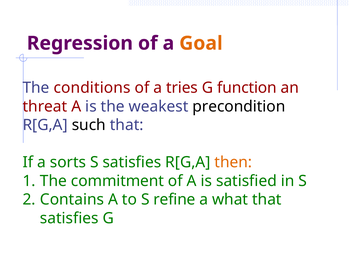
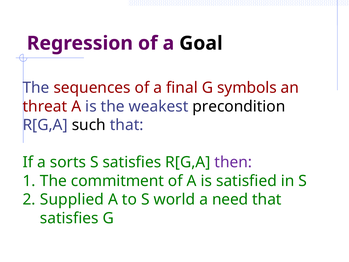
Goal colour: orange -> black
conditions: conditions -> sequences
tries: tries -> final
function: function -> symbols
then colour: orange -> purple
Contains: Contains -> Supplied
refine: refine -> world
what: what -> need
